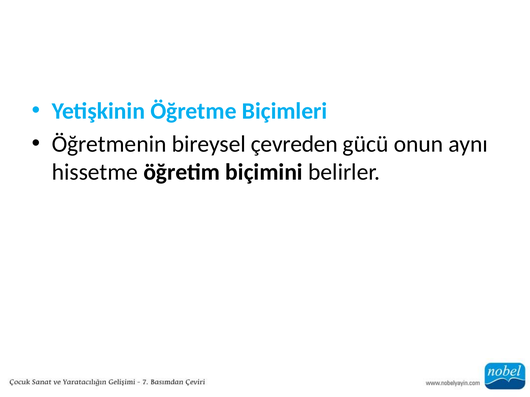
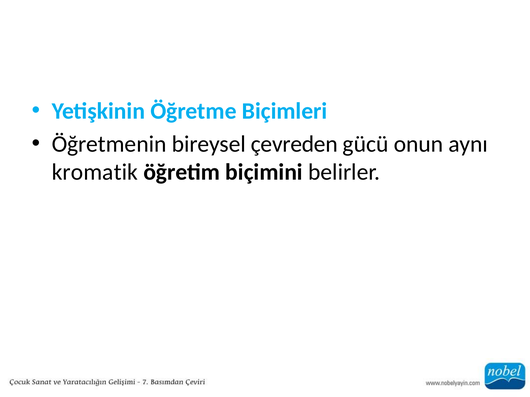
hissetme: hissetme -> kromatik
